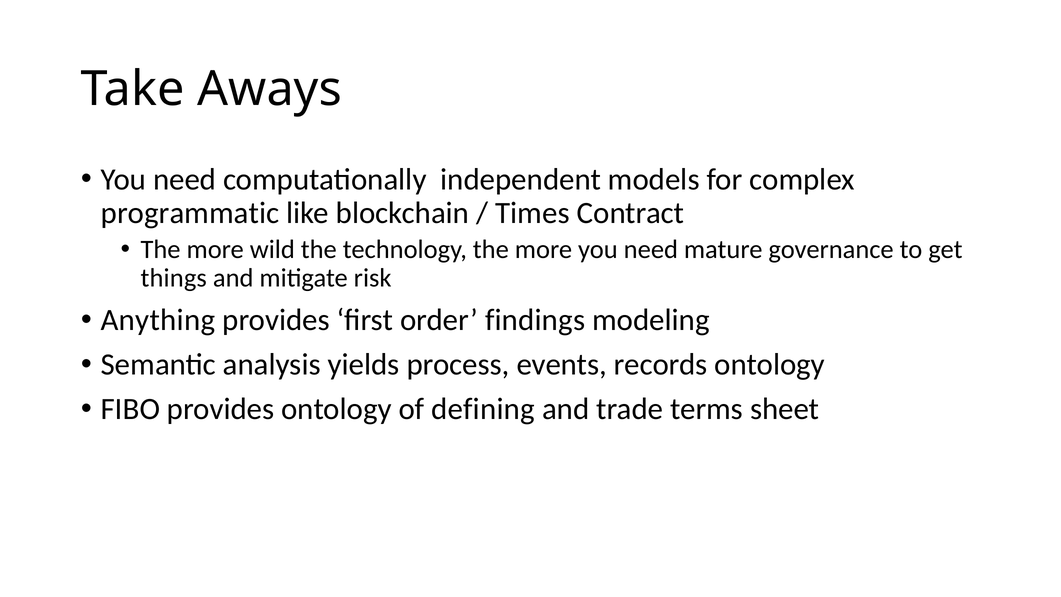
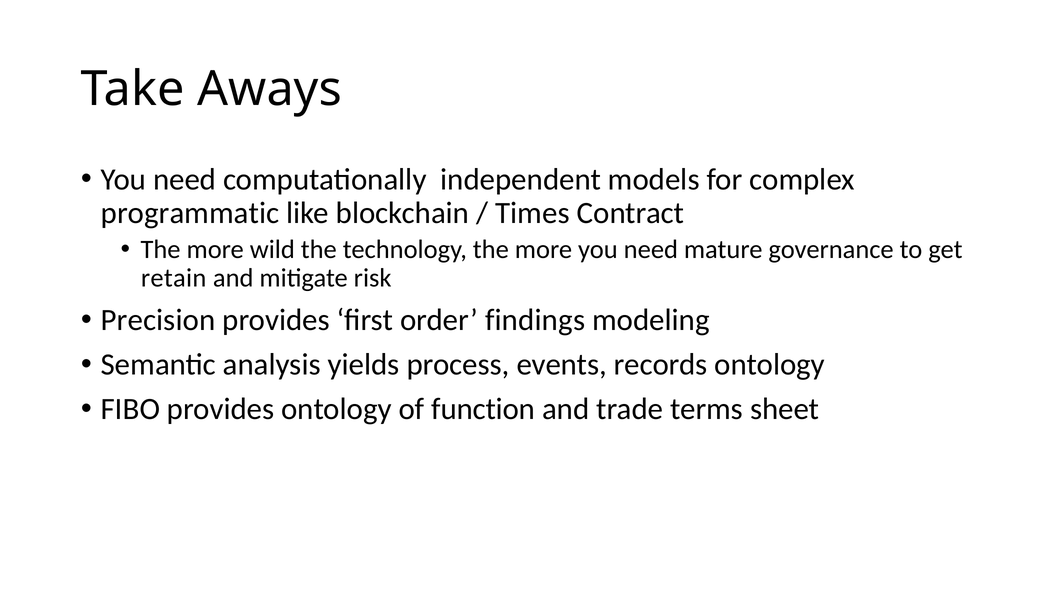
things: things -> retain
Anything: Anything -> Precision
defining: defining -> function
